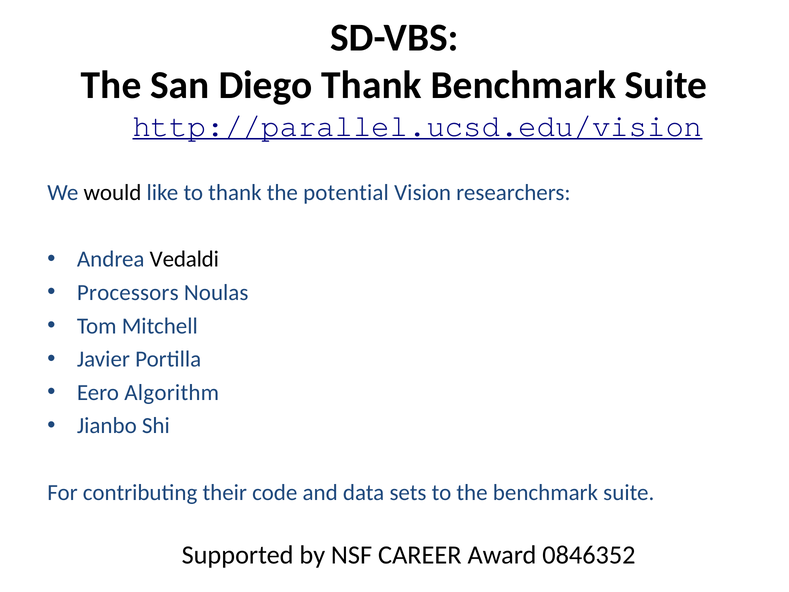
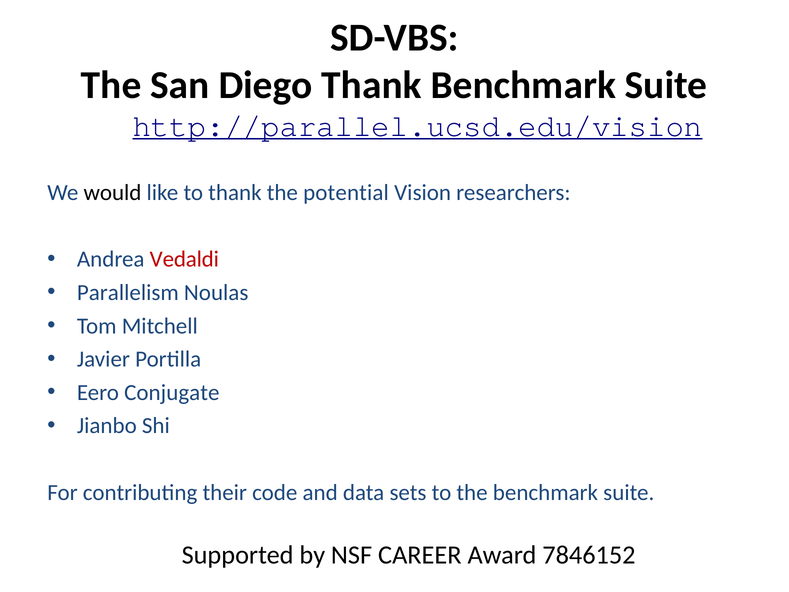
Vedaldi colour: black -> red
Processors: Processors -> Parallelism
Algorithm: Algorithm -> Conjugate
0846352: 0846352 -> 7846152
